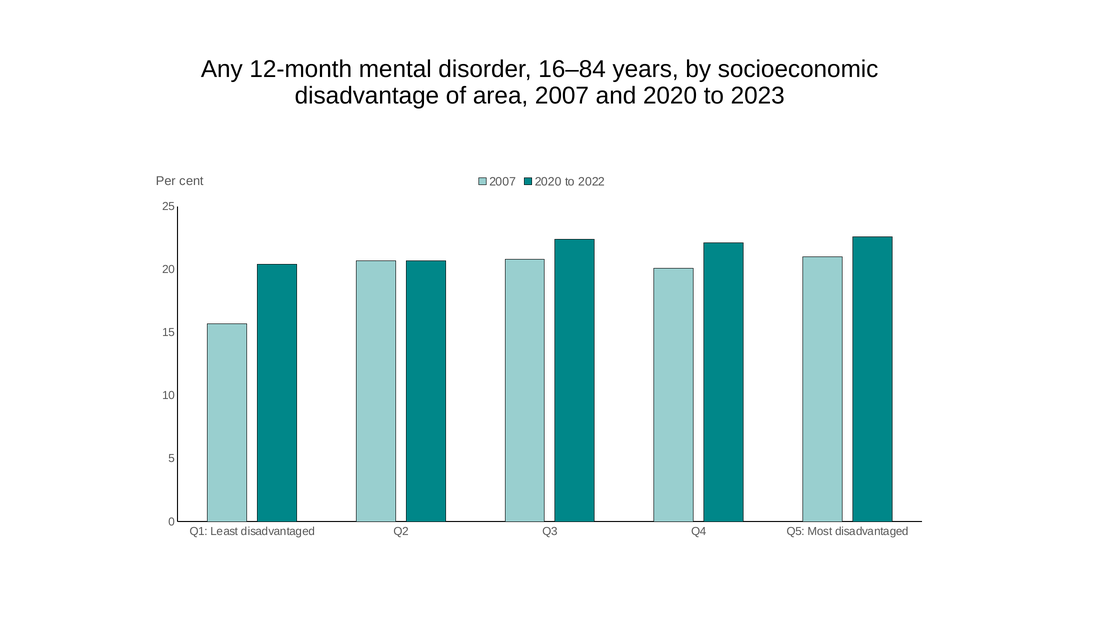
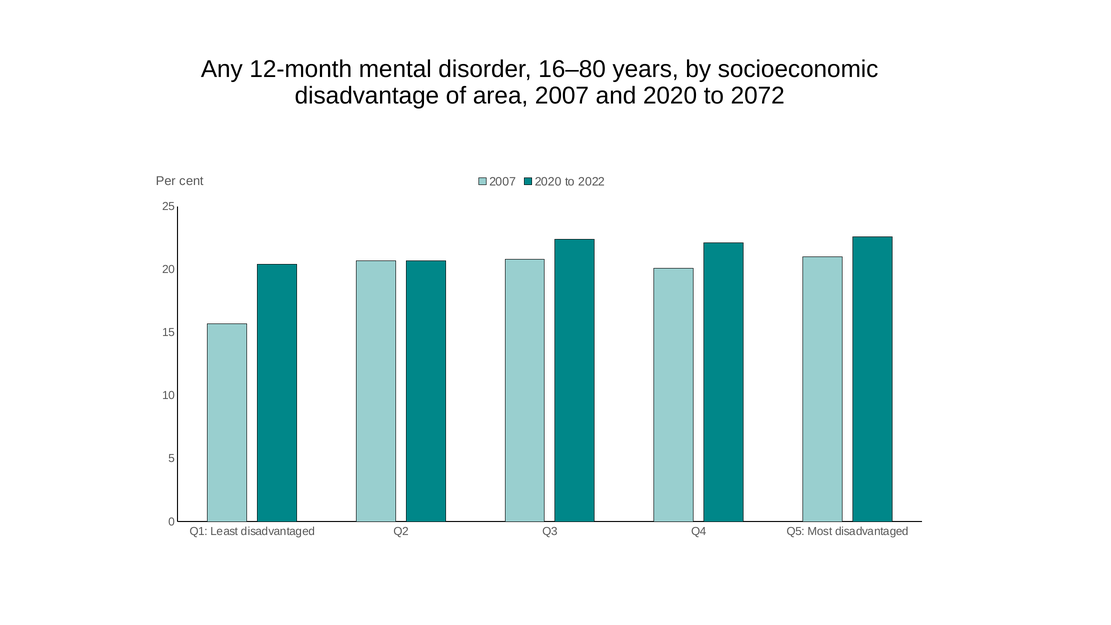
16–84: 16–84 -> 16–80
2023: 2023 -> 2072
